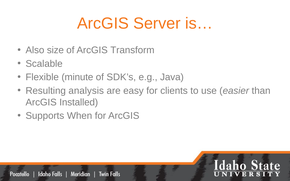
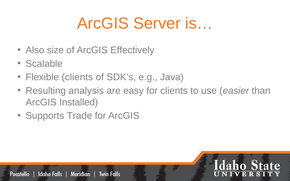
Transform: Transform -> Effectively
Flexible minute: minute -> clients
When: When -> Trade
